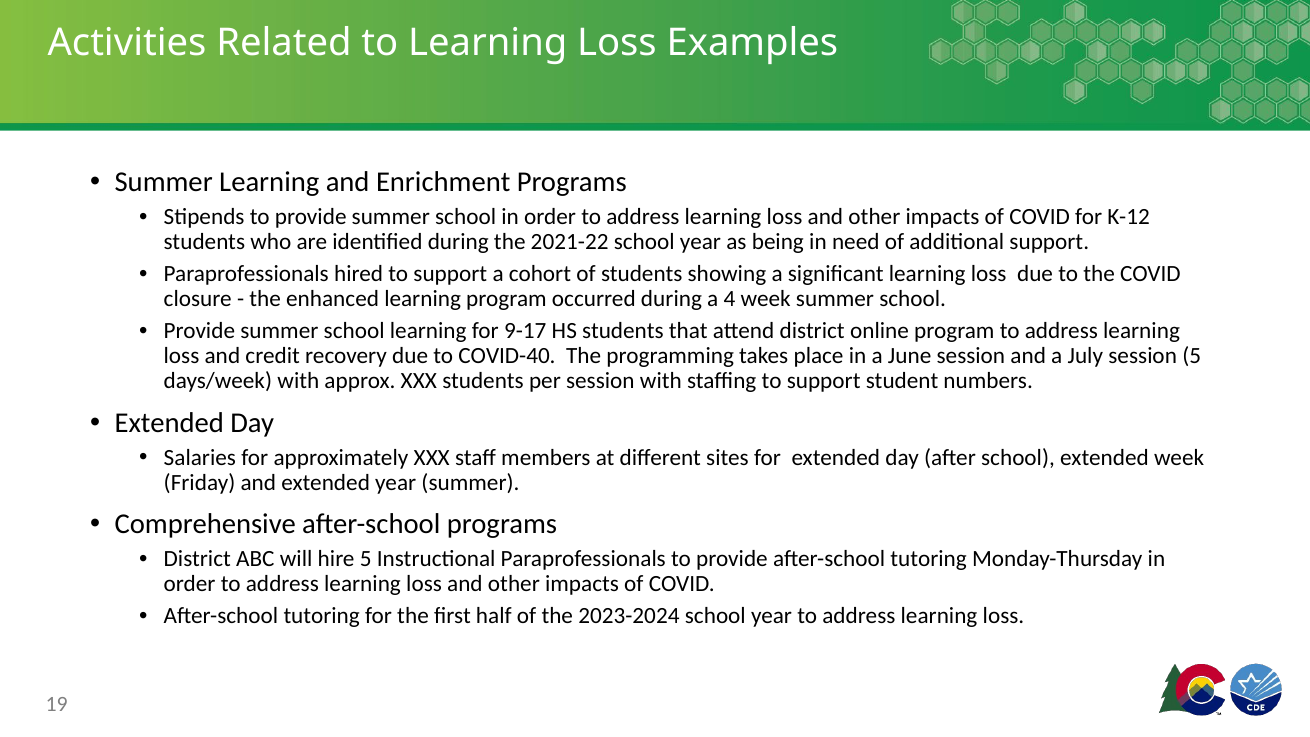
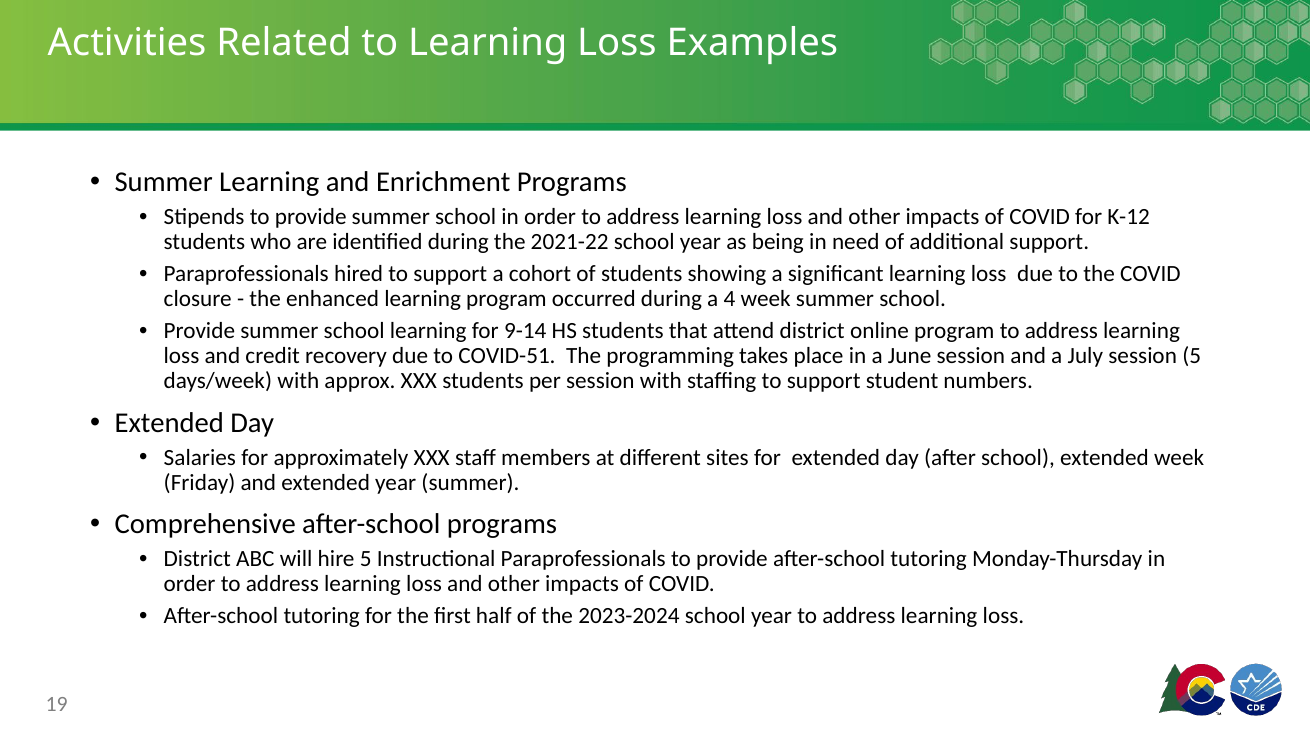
9-17: 9-17 -> 9-14
COVID-40: COVID-40 -> COVID-51
